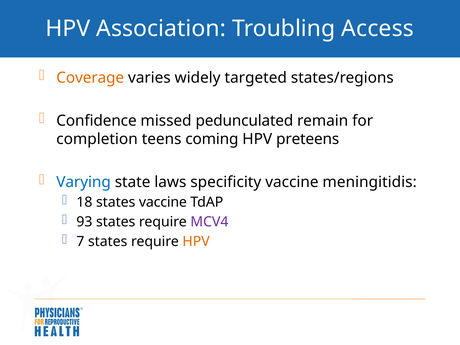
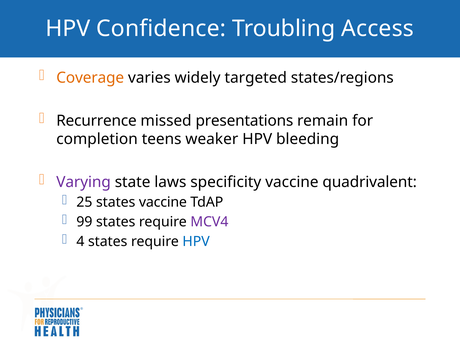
Association: Association -> Confidence
Confidence: Confidence -> Recurrence
pedunculated: pedunculated -> presentations
coming: coming -> weaker
preteens: preteens -> bleeding
Varying colour: blue -> purple
meningitidis: meningitidis -> quadrivalent
18: 18 -> 25
93: 93 -> 99
7: 7 -> 4
HPV at (196, 242) colour: orange -> blue
